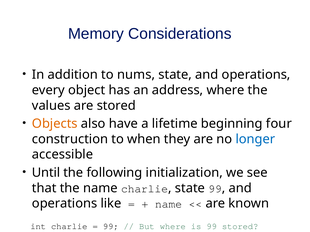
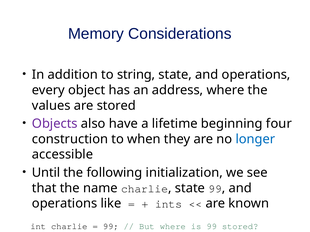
nums: nums -> string
Objects colour: orange -> purple
name at (169, 204): name -> ints
